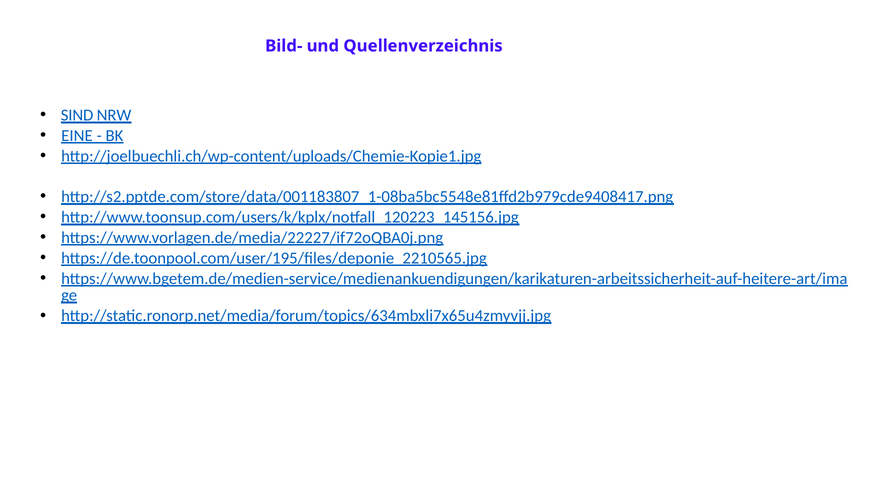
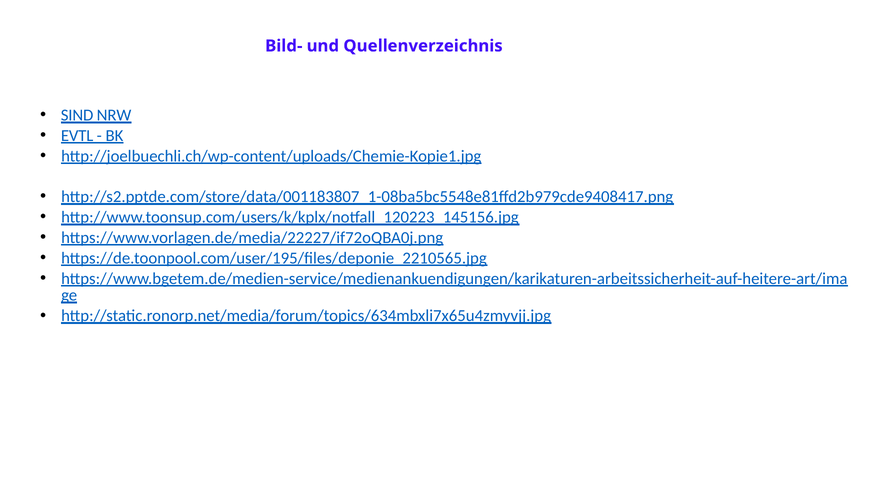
EINE: EINE -> EVTL
